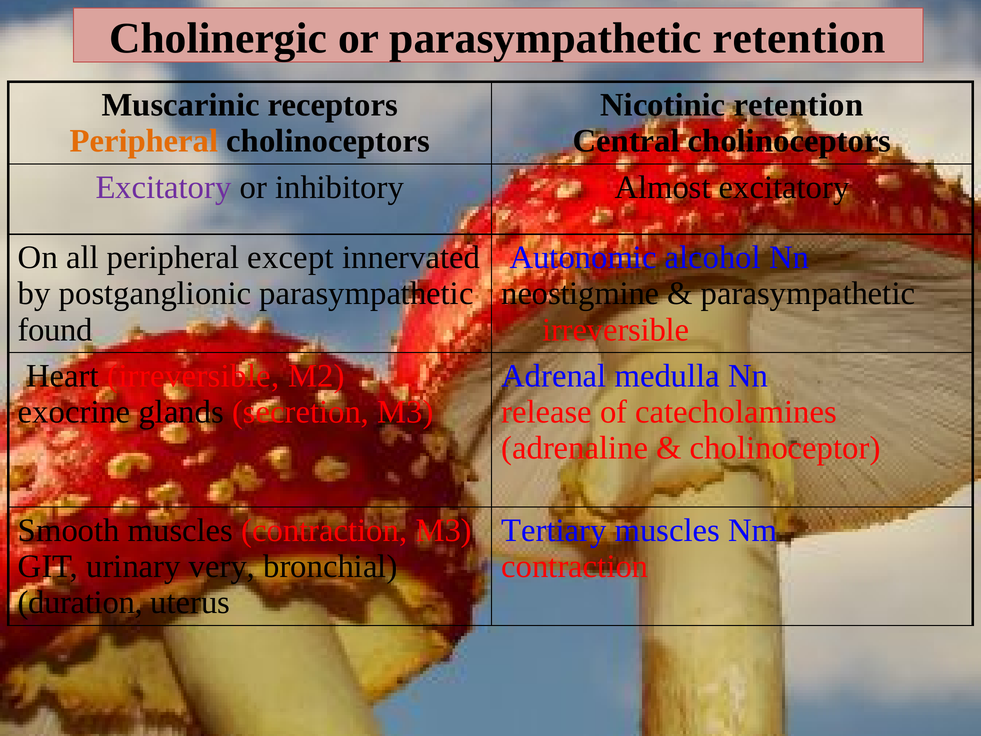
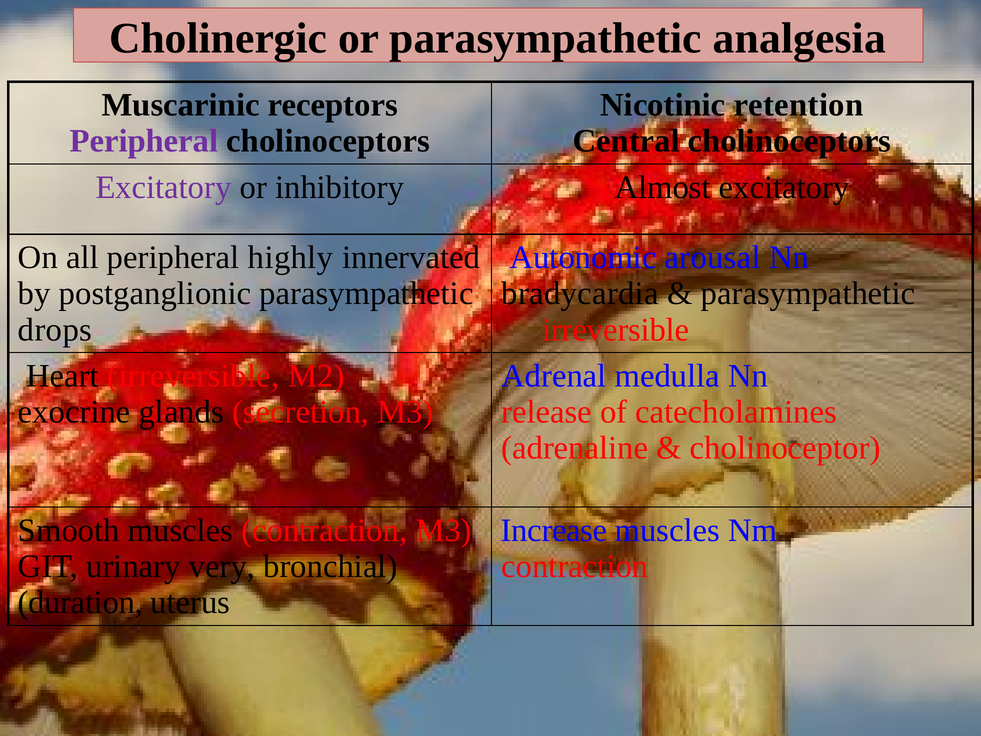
parasympathetic retention: retention -> analgesia
Peripheral at (144, 141) colour: orange -> purple
except: except -> highly
alcohol: alcohol -> arousal
neostigmine: neostigmine -> bradycardia
found: found -> drops
Tertiary: Tertiary -> Increase
